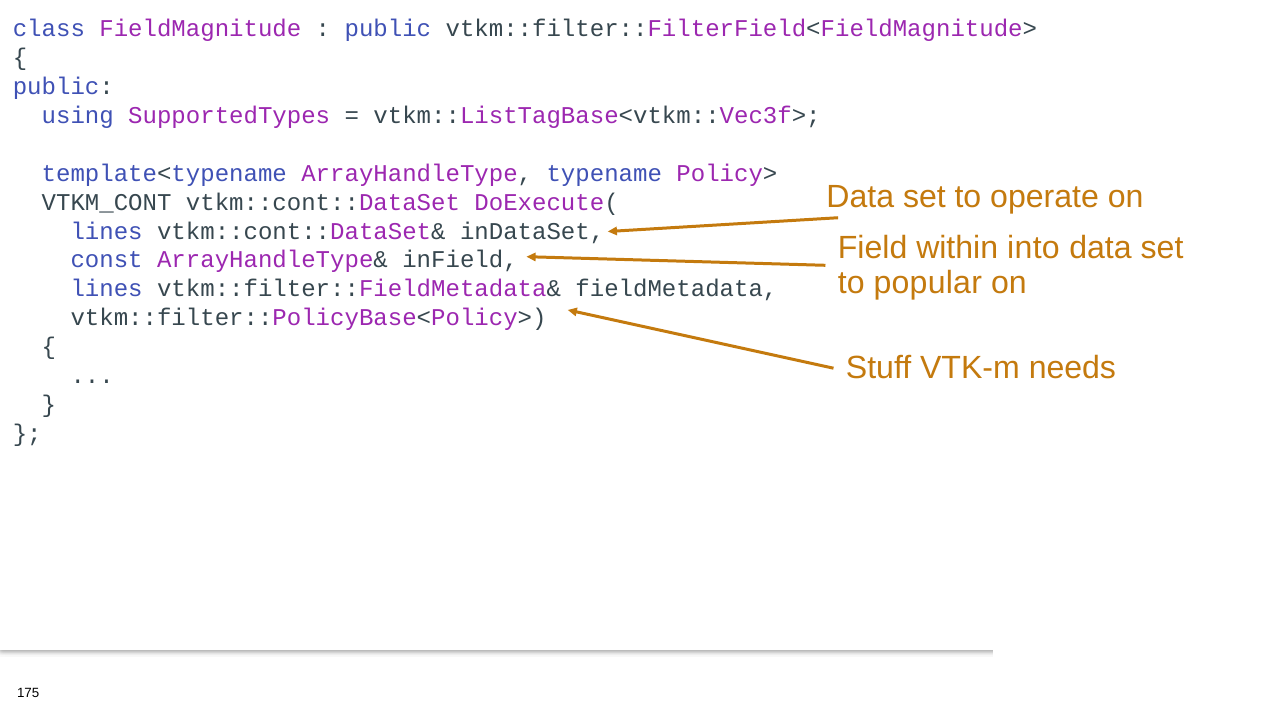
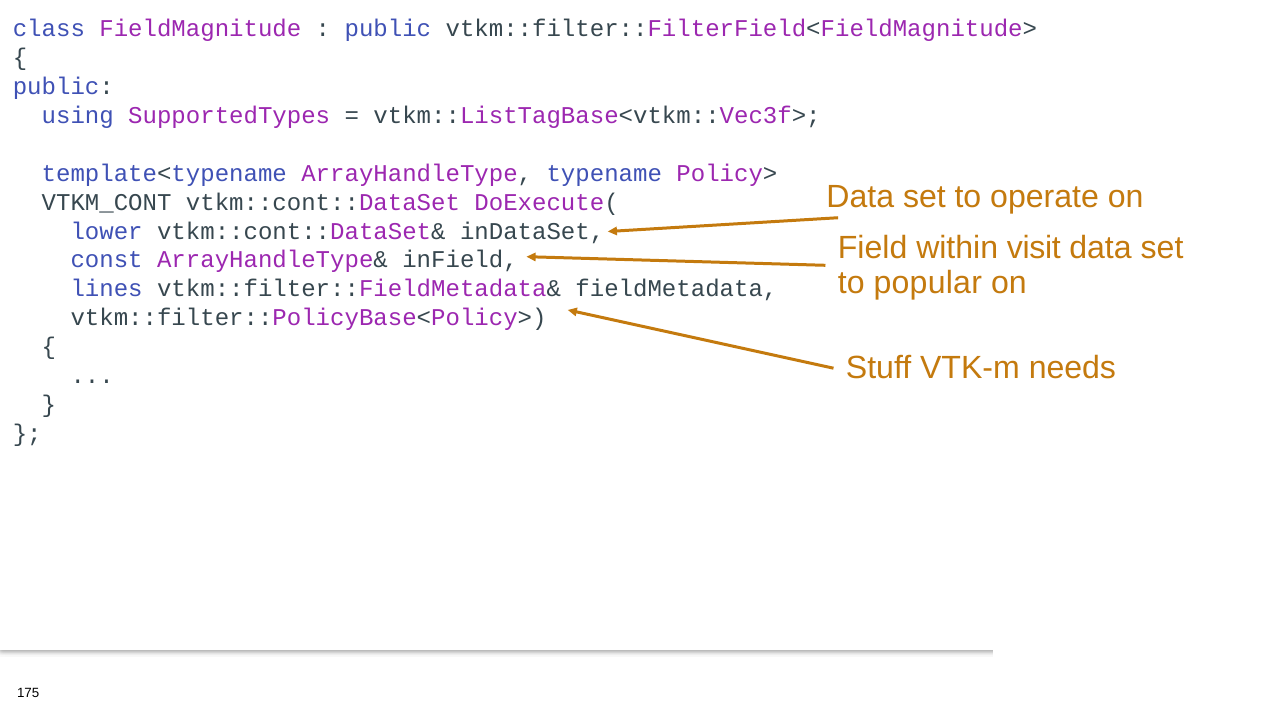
lines at (107, 231): lines -> lower
into: into -> visit
